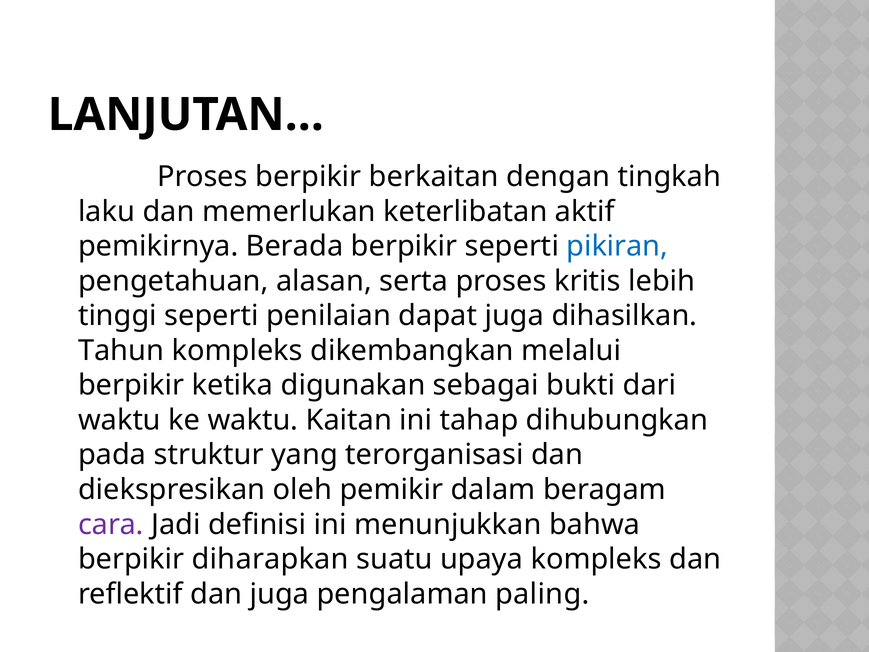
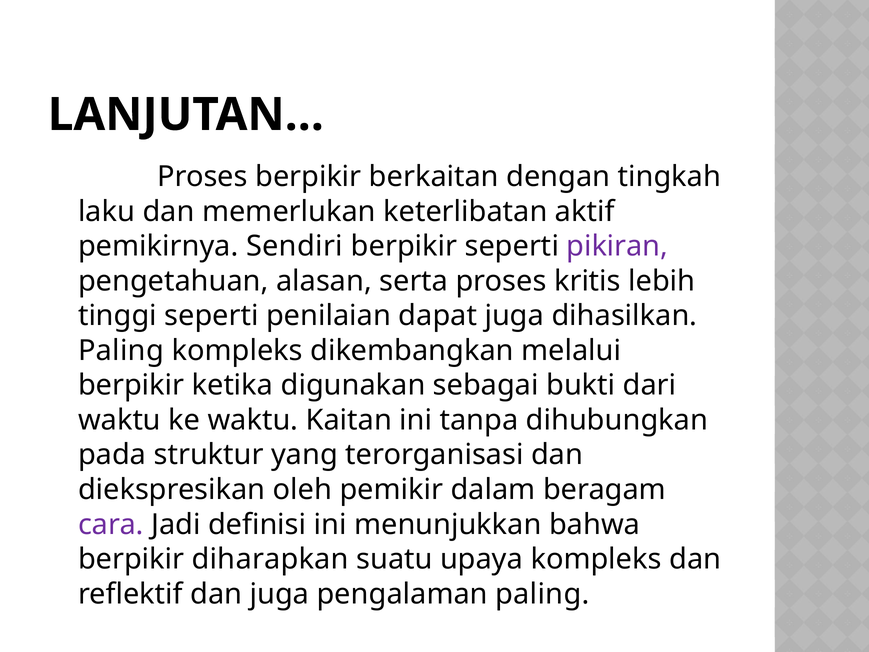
Berada: Berada -> Sendiri
pikiran colour: blue -> purple
Tahun at (121, 350): Tahun -> Paling
tahap: tahap -> tanpa
